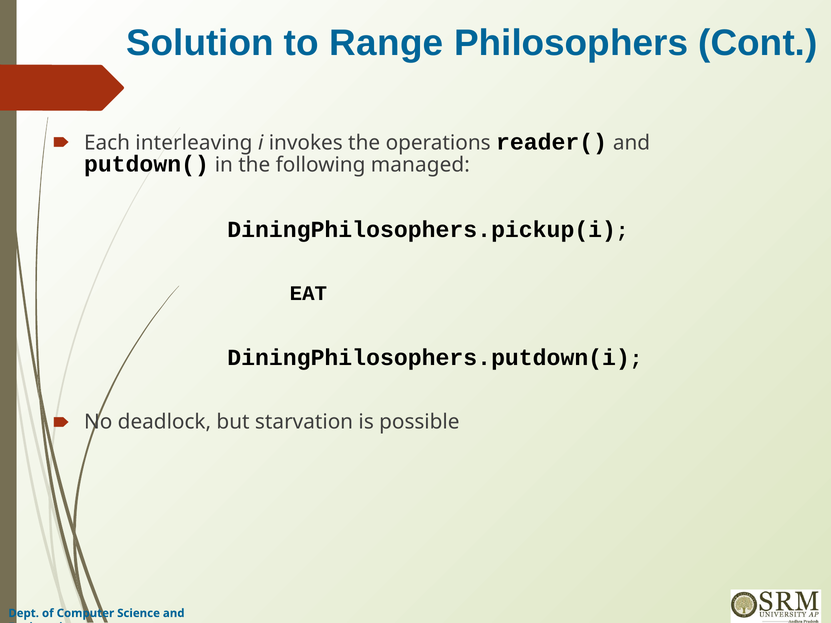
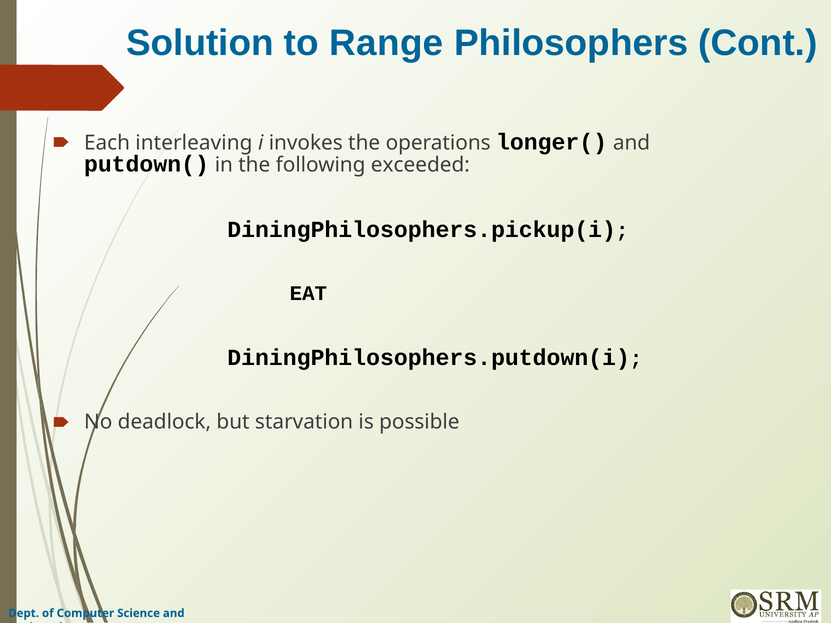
reader(: reader( -> longer(
managed: managed -> exceeded
